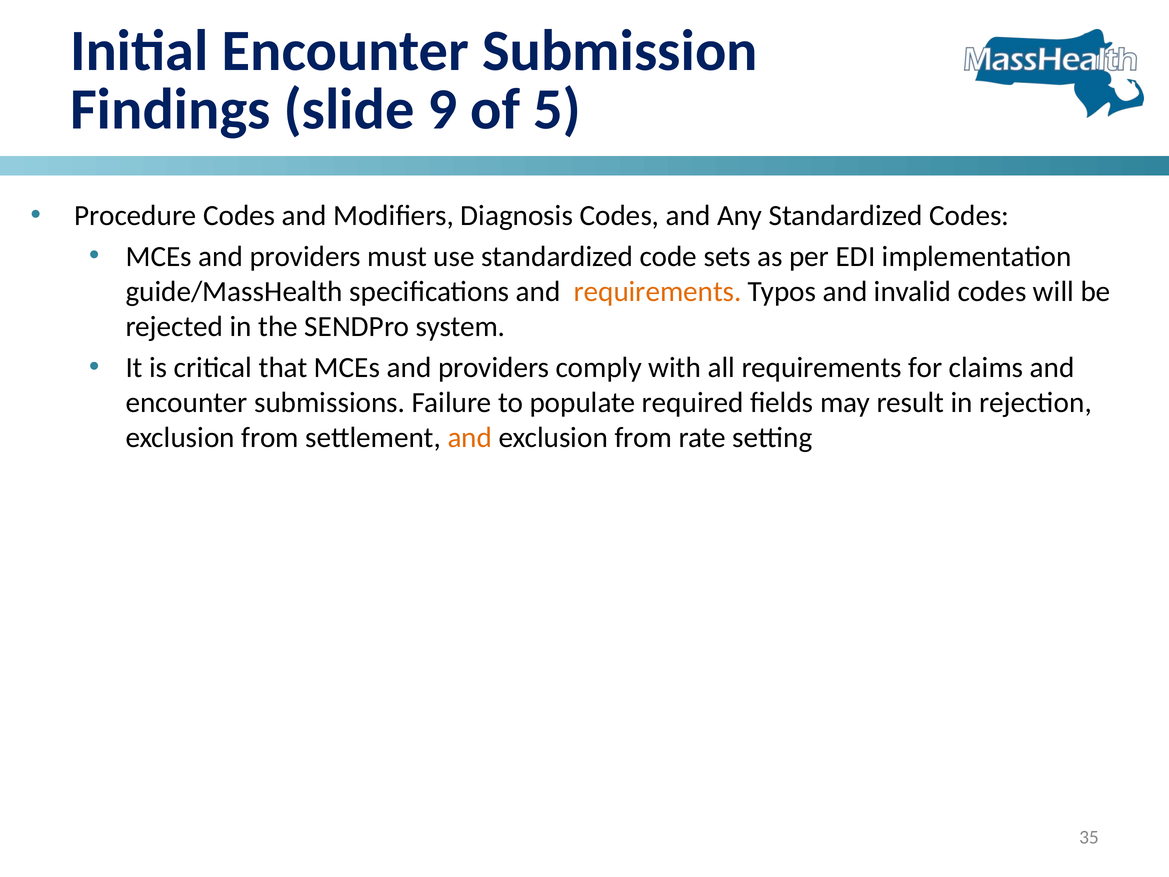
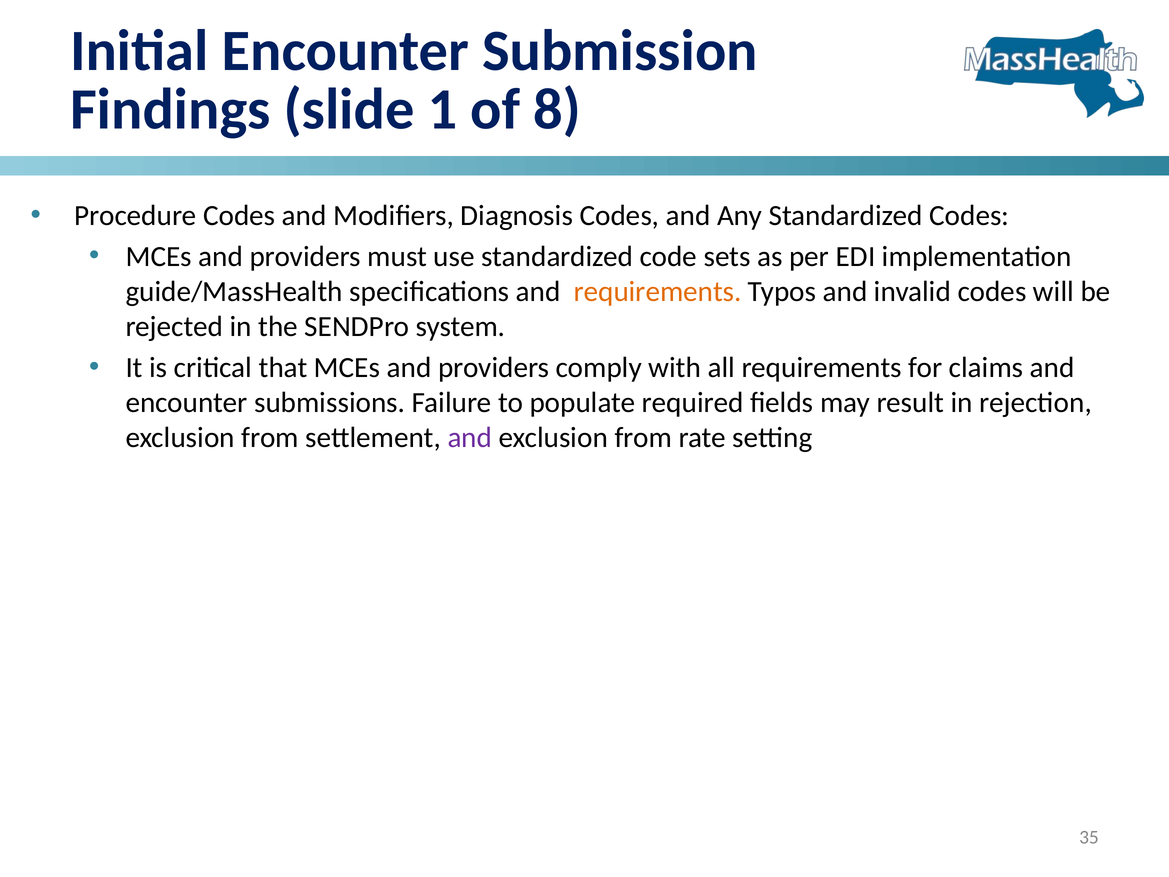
9: 9 -> 1
5: 5 -> 8
and at (470, 438) colour: orange -> purple
